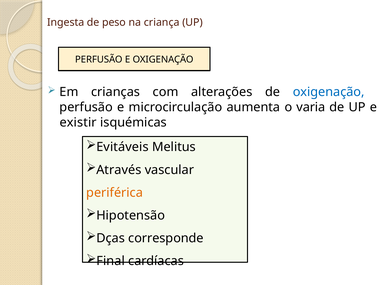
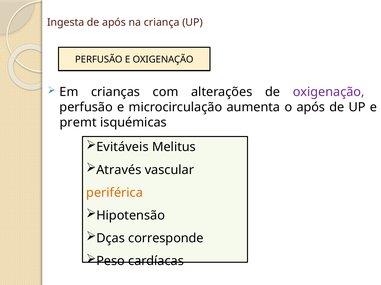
de peso: peso -> após
oxigenação at (329, 92) colour: blue -> purple
o varia: varia -> após
existir: existir -> premt
Final: Final -> Peso
